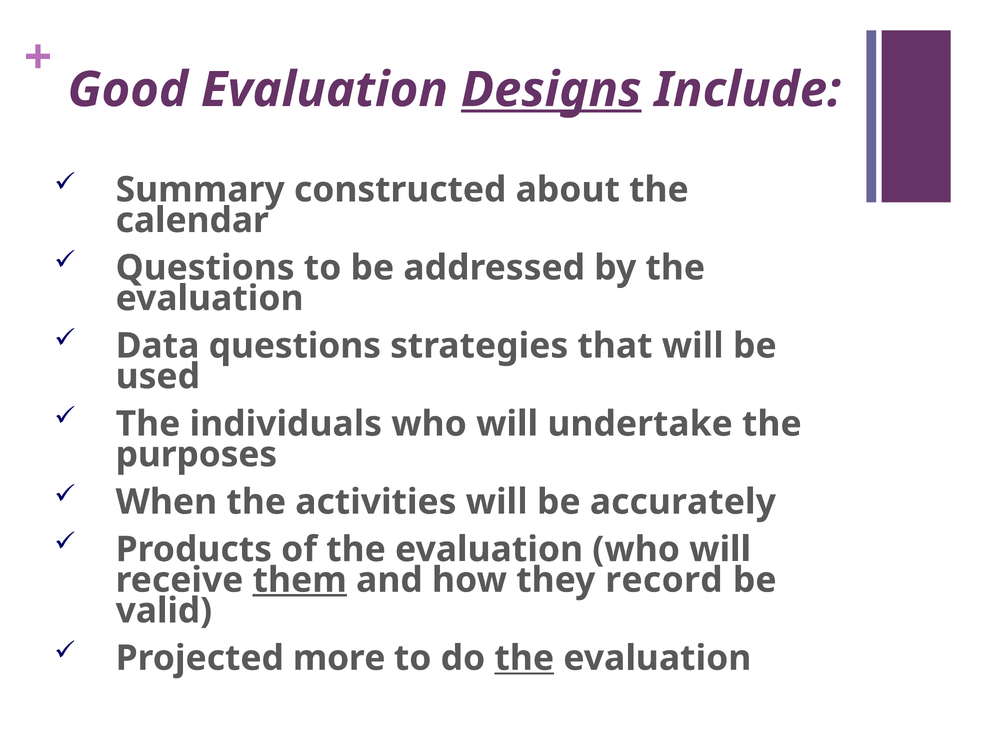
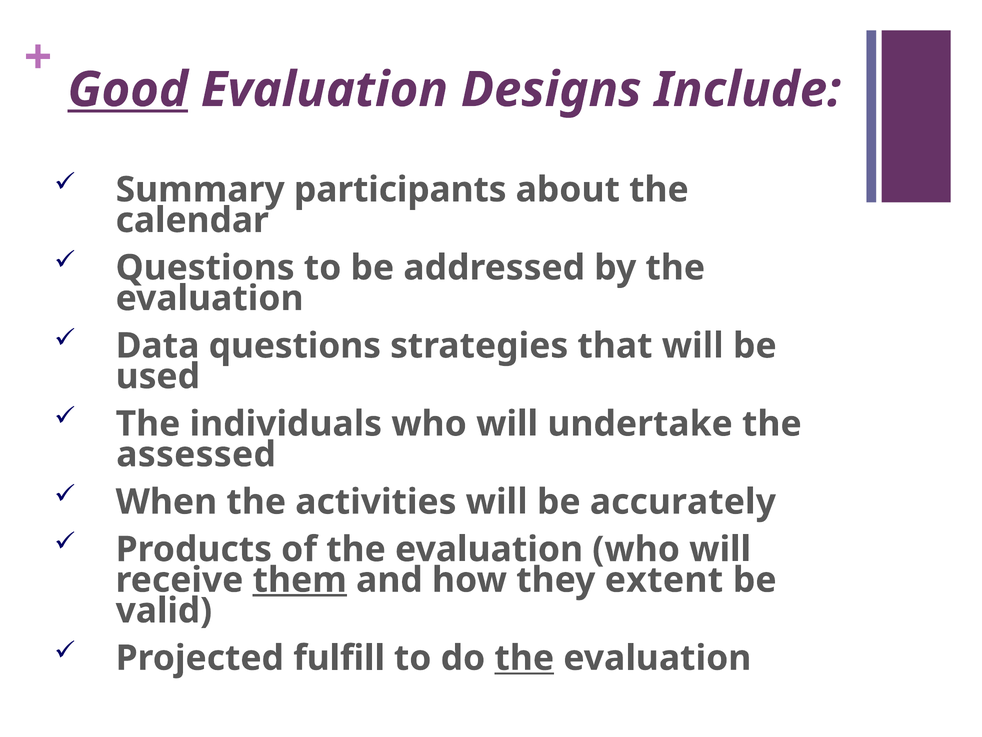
Good underline: none -> present
Designs underline: present -> none
constructed: constructed -> participants
purposes: purposes -> assessed
record: record -> extent
more: more -> fulfill
